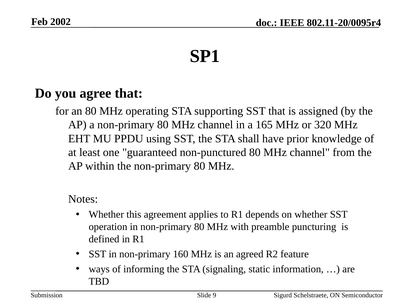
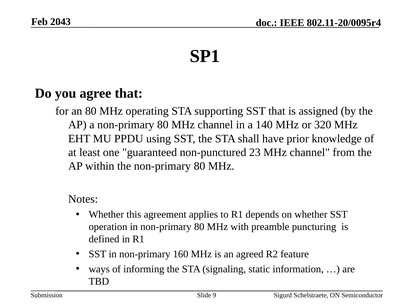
2002: 2002 -> 2043
165: 165 -> 140
non-punctured 80: 80 -> 23
